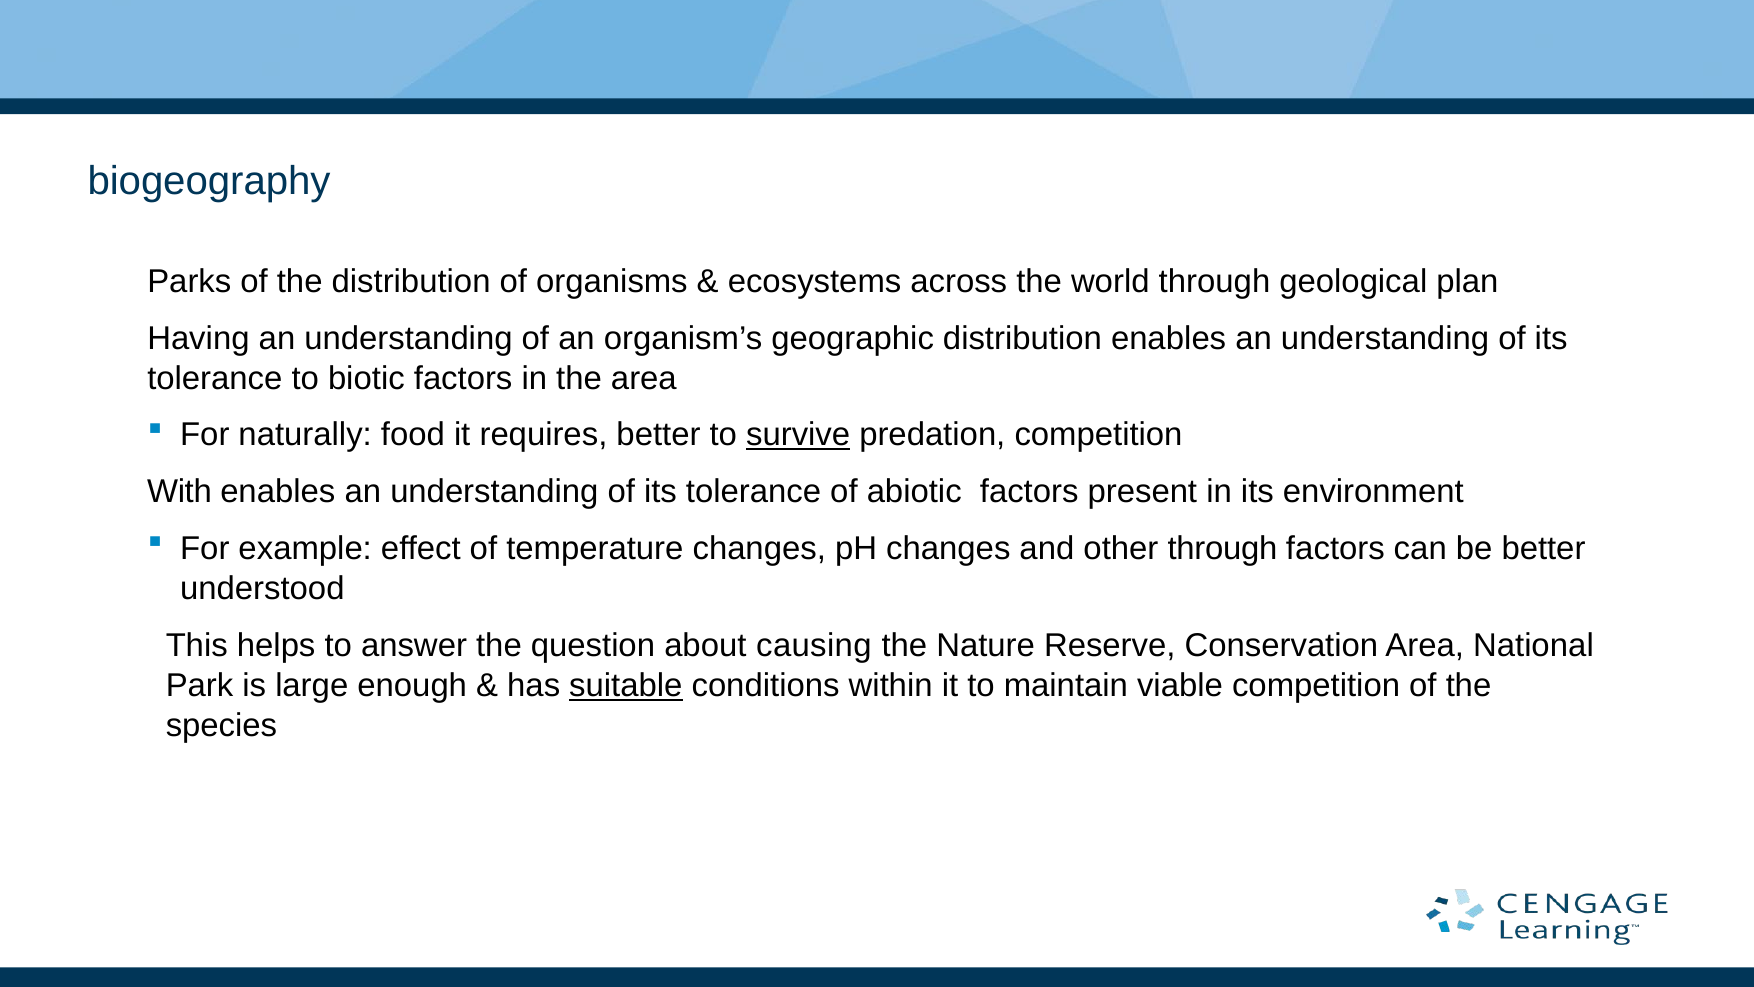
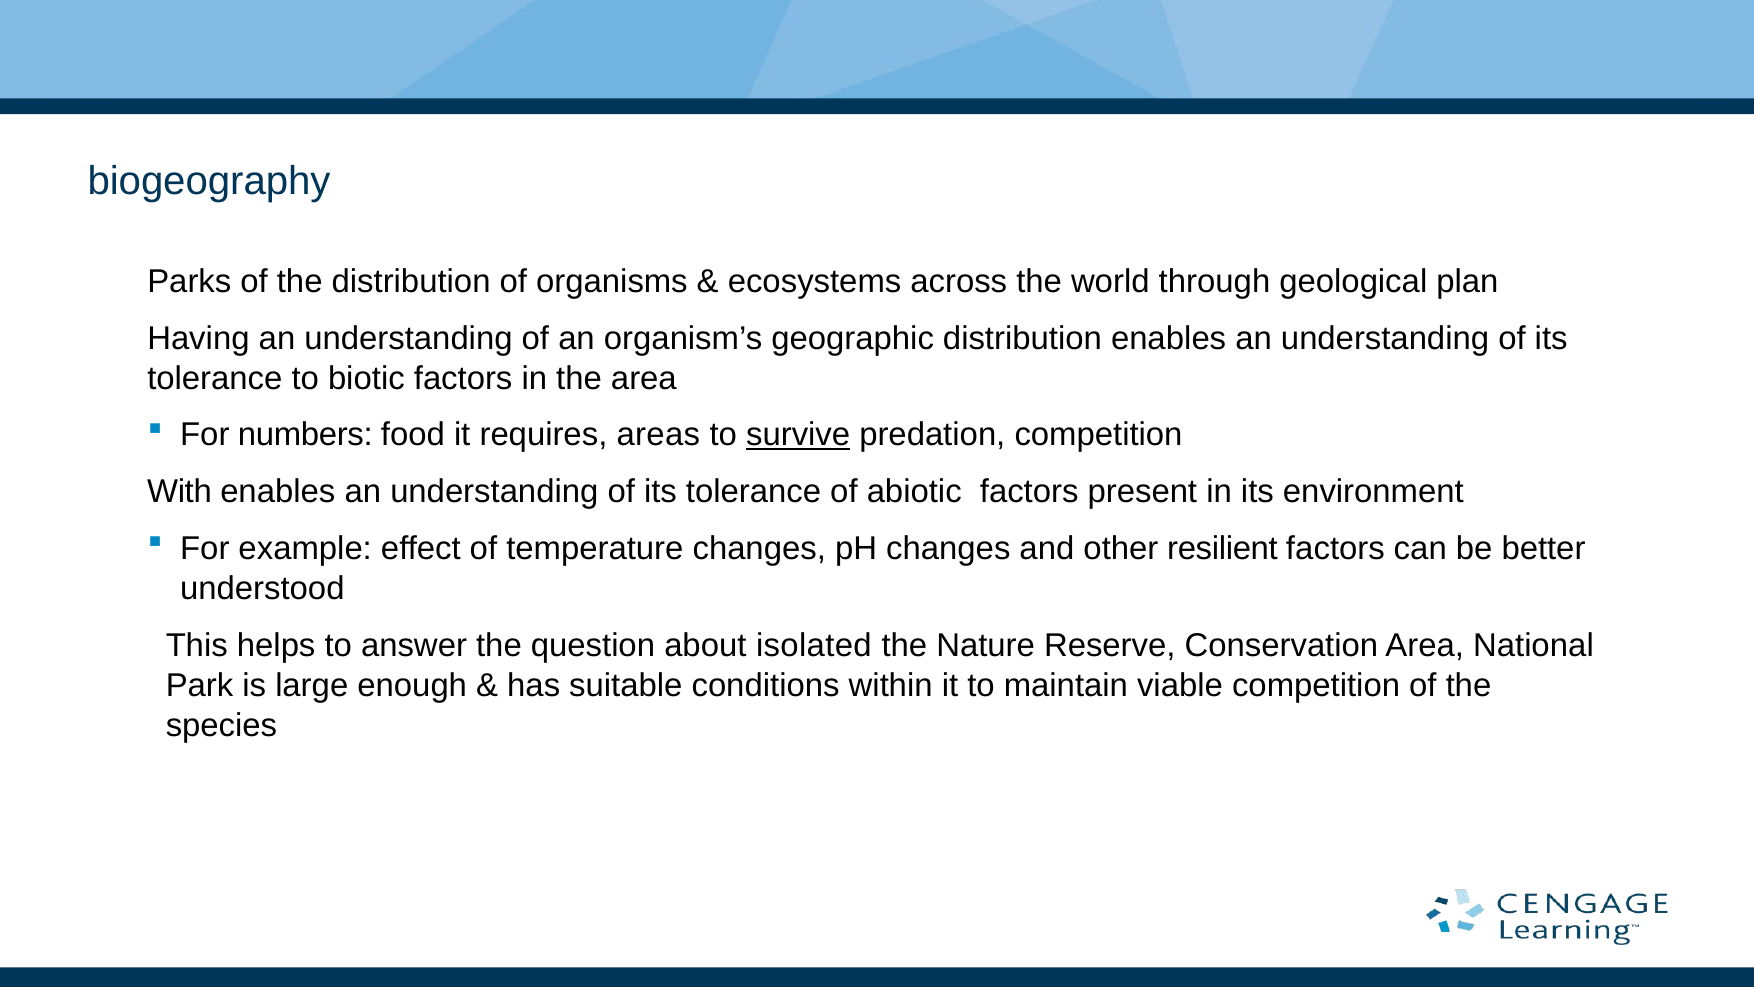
naturally: naturally -> numbers
requires better: better -> areas
other through: through -> resilient
causing: causing -> isolated
suitable underline: present -> none
